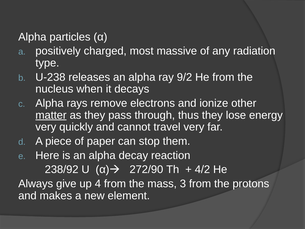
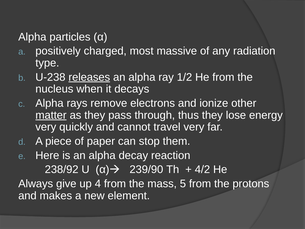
releases underline: none -> present
9/2: 9/2 -> 1/2
272/90: 272/90 -> 239/90
3: 3 -> 5
